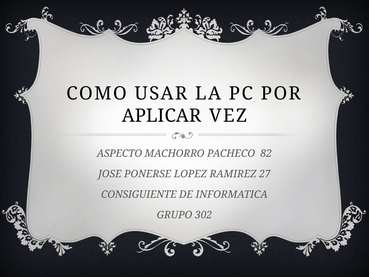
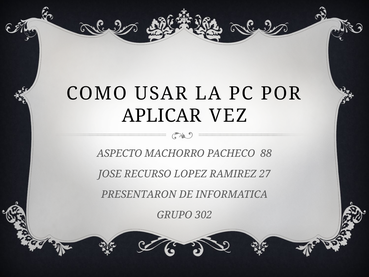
82: 82 -> 88
PONERSE: PONERSE -> RECURSO
CONSIGUIENTE: CONSIGUIENTE -> PRESENTARON
